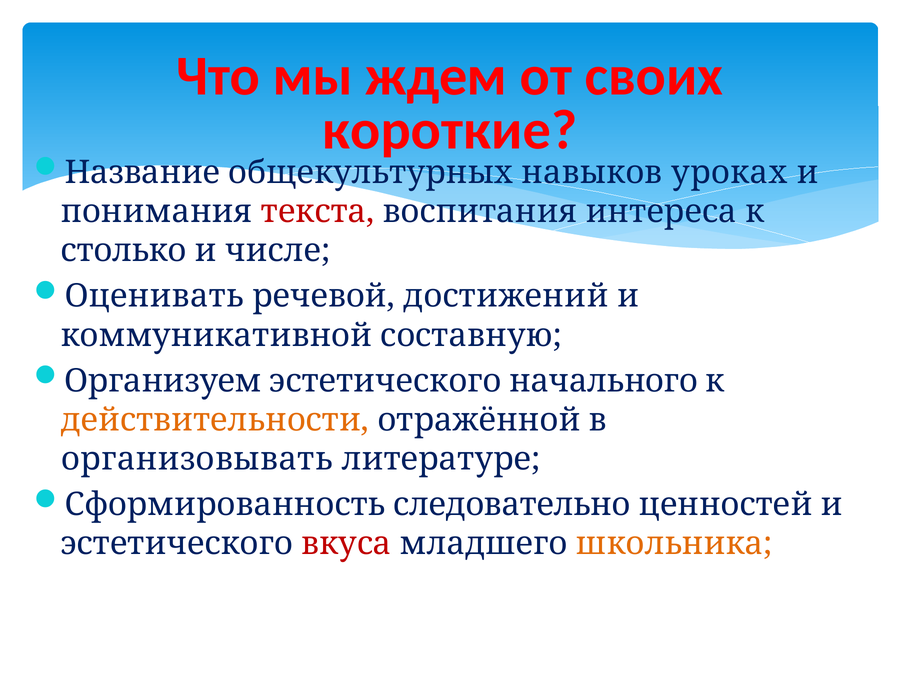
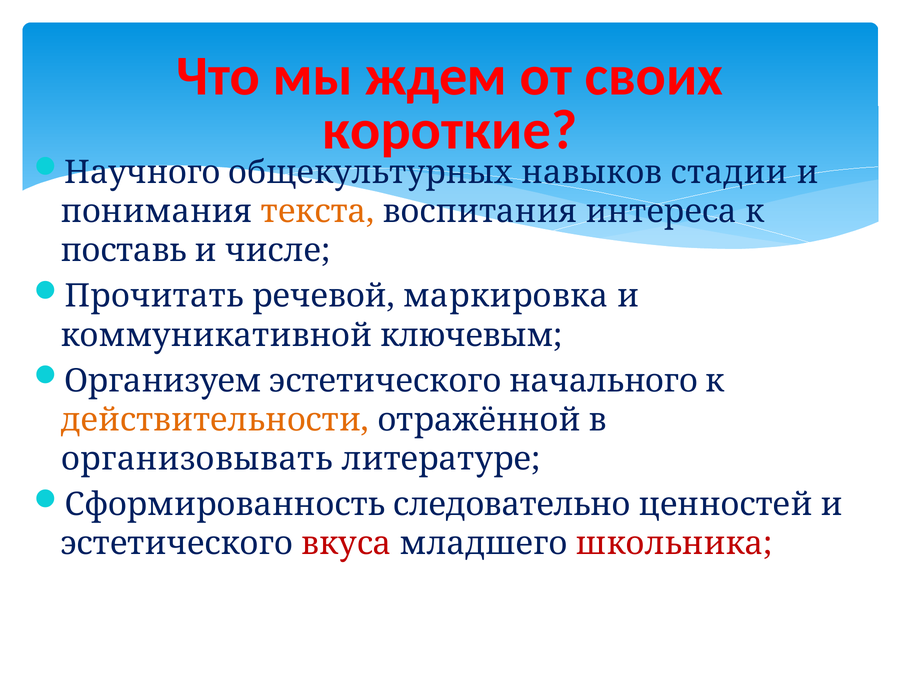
Название: Название -> Научного
уроках: уроках -> стадии
текста colour: red -> orange
столько: столько -> поставь
Оценивать: Оценивать -> Прочитать
достижений: достижений -> маркировка
составную: составную -> ключевым
школьника colour: orange -> red
